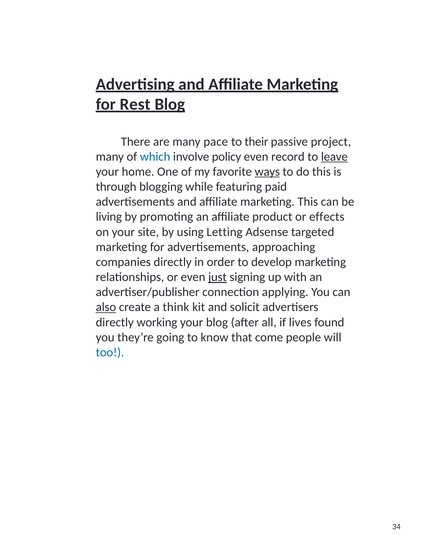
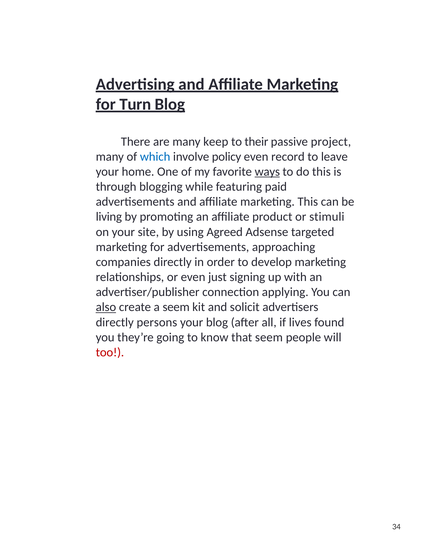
Rest: Rest -> Turn
pace: pace -> keep
leave underline: present -> none
effects: effects -> stimuli
Letting: Letting -> Agreed
just underline: present -> none
a think: think -> seem
working: working -> persons
that come: come -> seem
too colour: blue -> red
